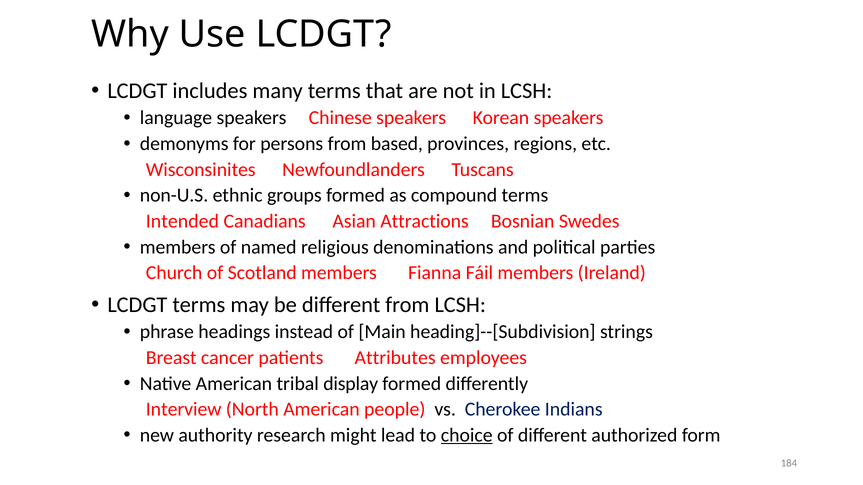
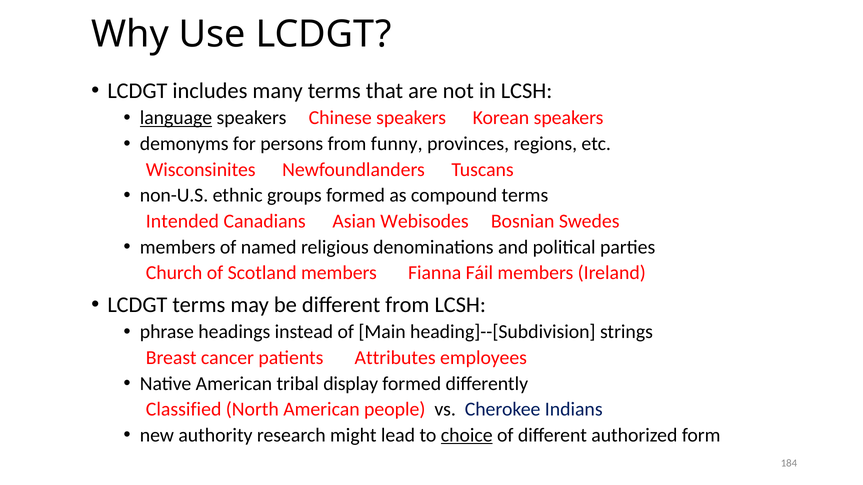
language underline: none -> present
based: based -> funny
Attractions: Attractions -> Webisodes
Interview: Interview -> Classified
